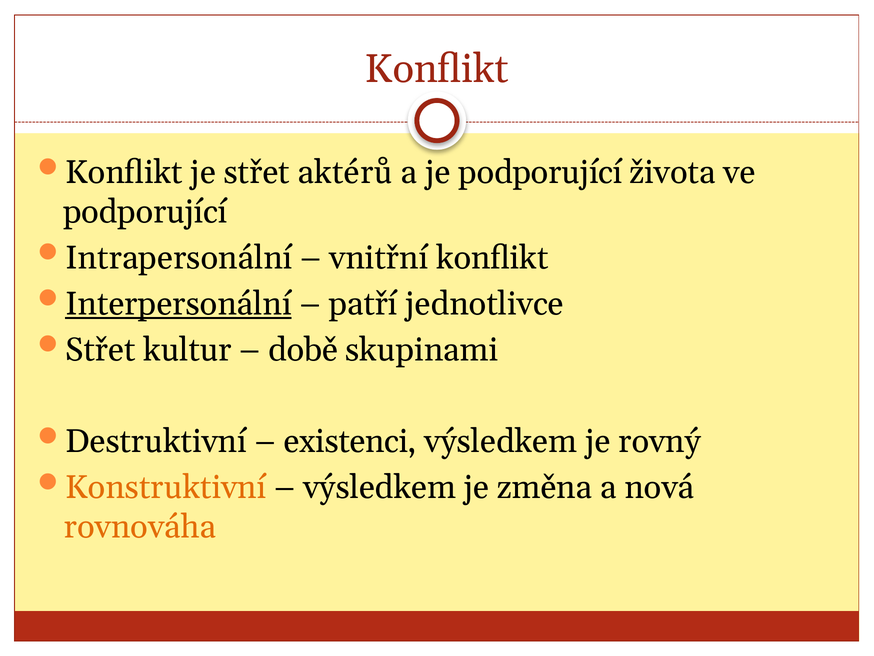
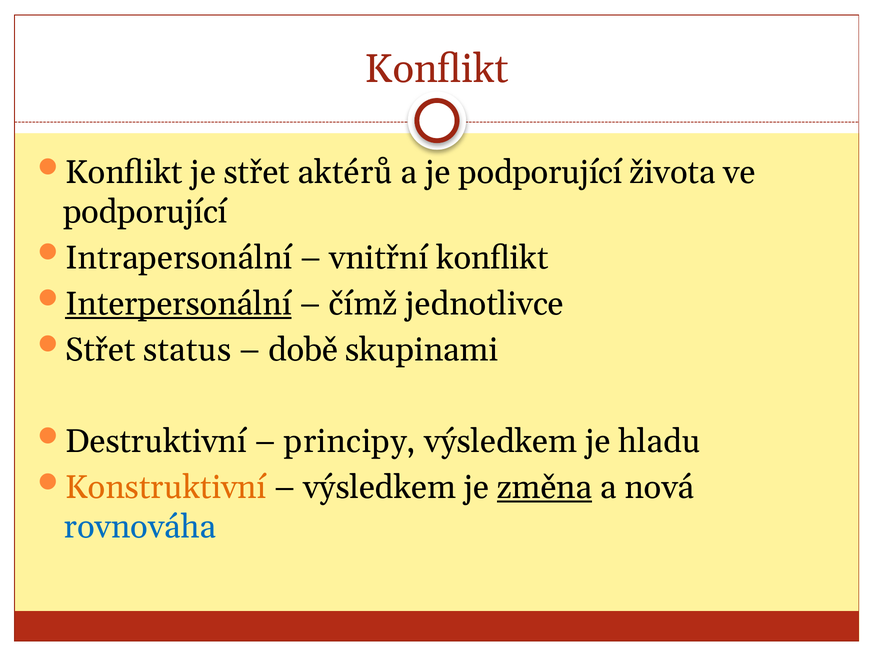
patří: patří -> čímž
kultur: kultur -> status
existenci: existenci -> principy
rovný: rovný -> hladu
změna underline: none -> present
rovnováha colour: orange -> blue
